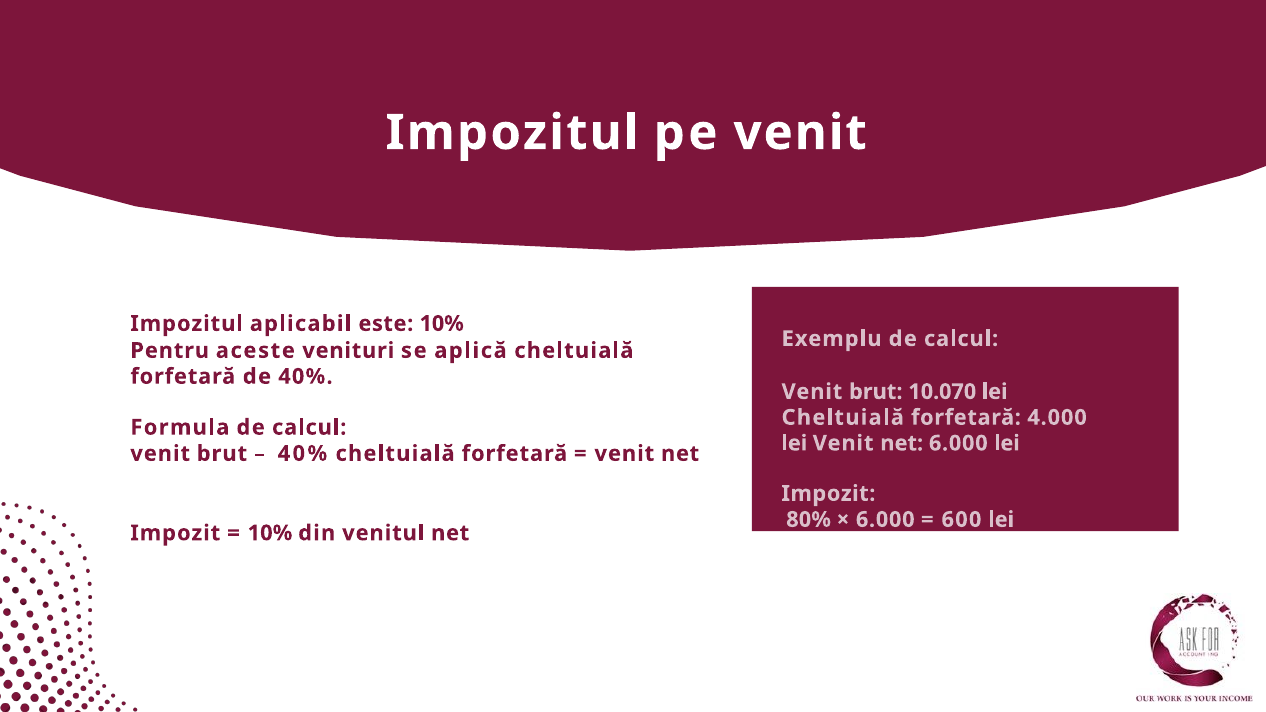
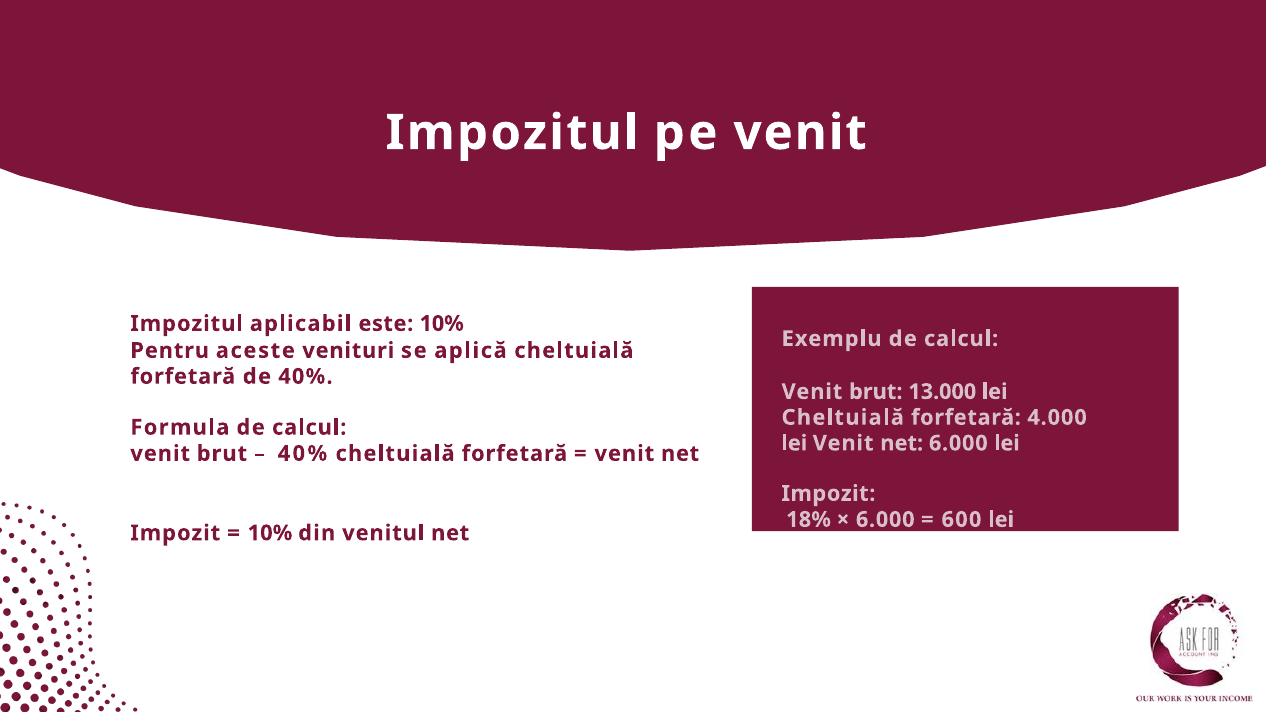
10.070: 10.070 -> 13.000
80%: 80% -> 18%
